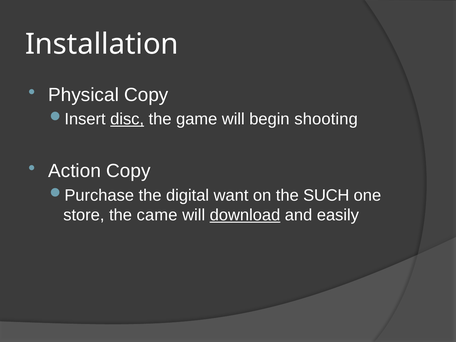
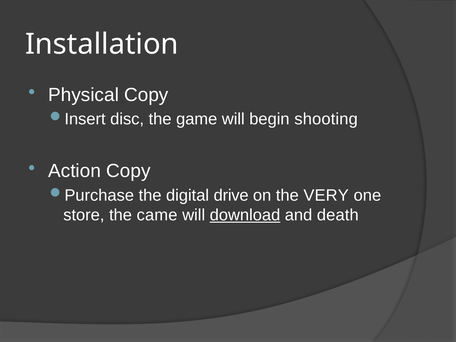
disc underline: present -> none
want: want -> drive
SUCH: SUCH -> VERY
easily: easily -> death
